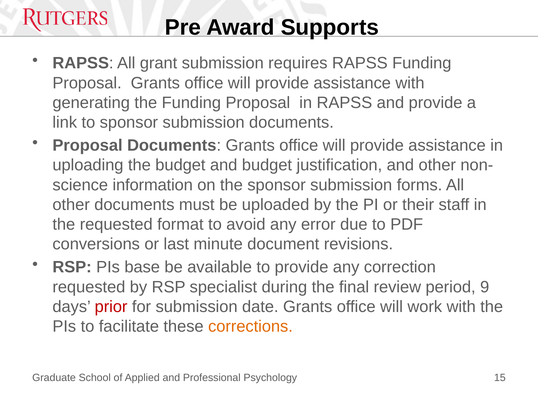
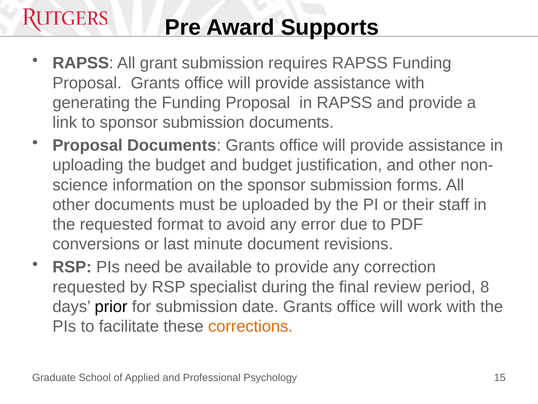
base: base -> need
9: 9 -> 8
prior colour: red -> black
